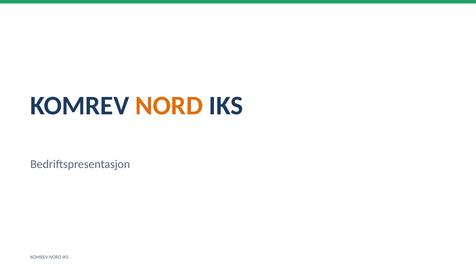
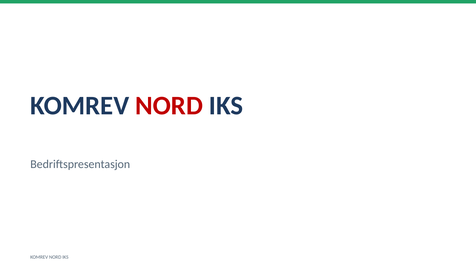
NORD at (169, 106) colour: orange -> red
